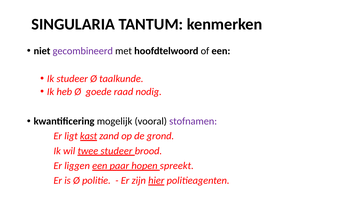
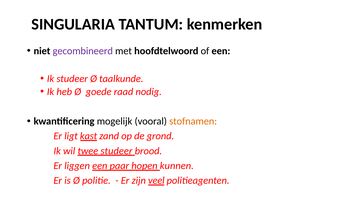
stofnamen colour: purple -> orange
spreekt: spreekt -> kunnen
hier: hier -> veel
